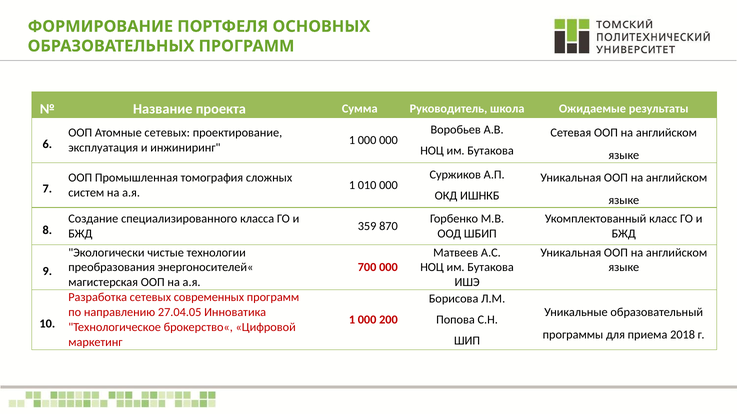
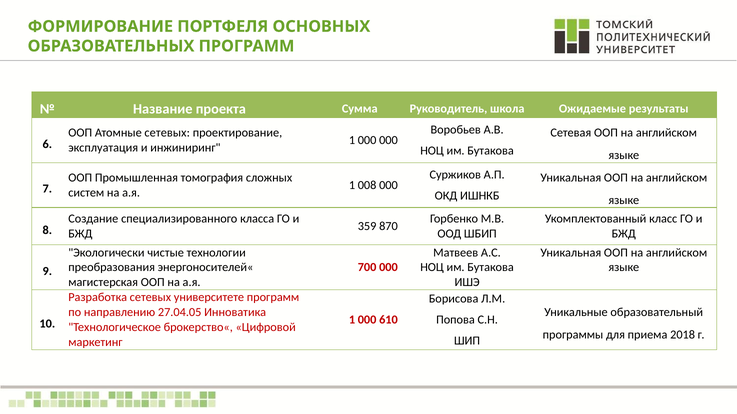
010: 010 -> 008
современных: современных -> университете
200: 200 -> 610
